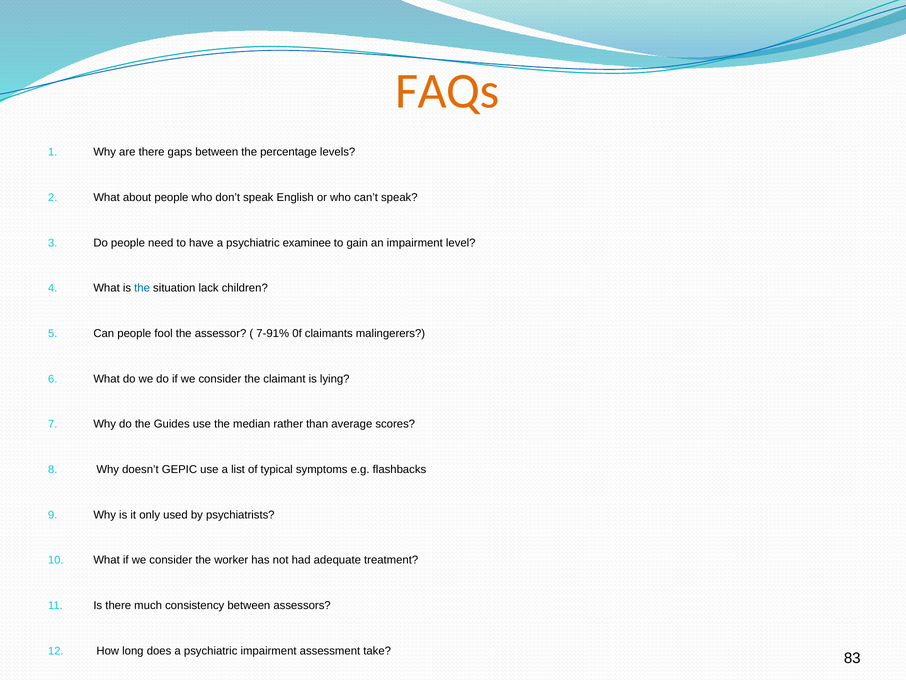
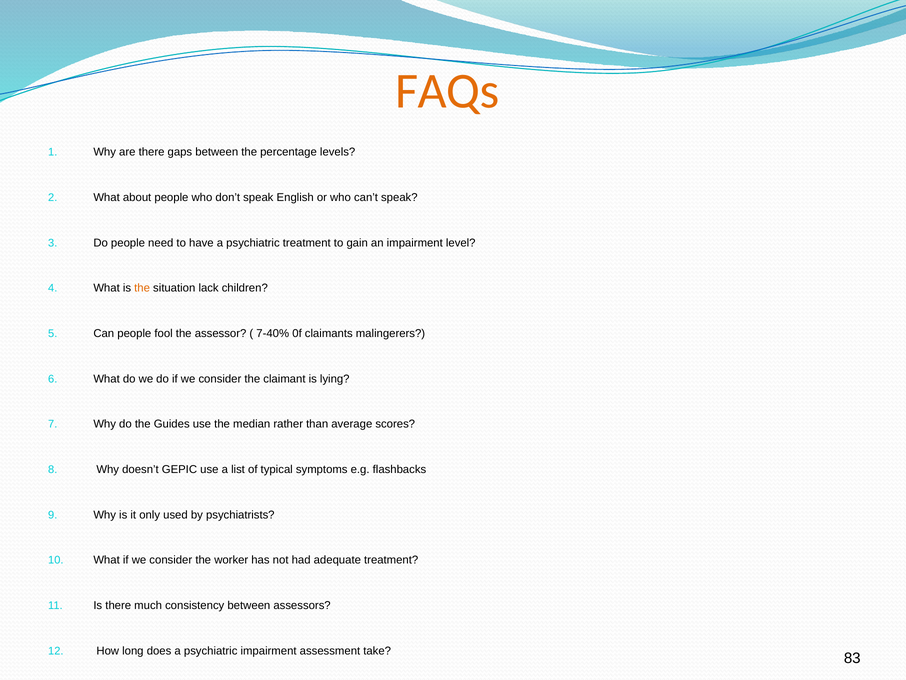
psychiatric examinee: examinee -> treatment
the at (142, 288) colour: blue -> orange
7-91%: 7-91% -> 7-40%
